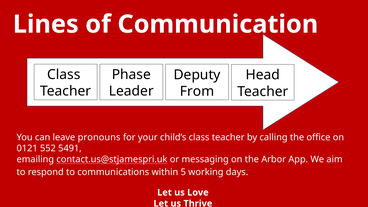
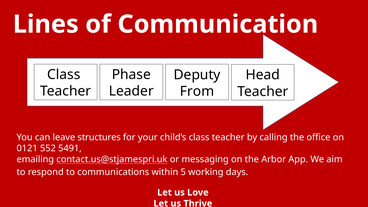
pronouns: pronouns -> structures
